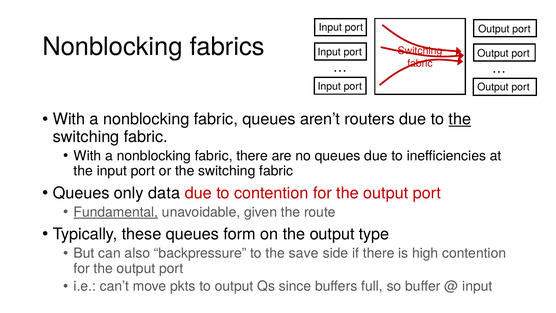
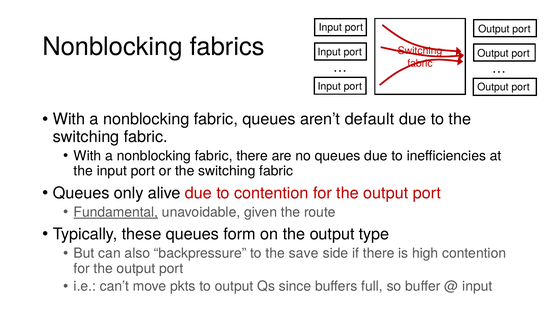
routers: routers -> default
the at (460, 119) underline: present -> none
data: data -> alive
